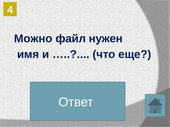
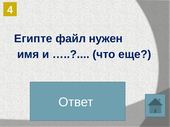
Можно: Можно -> Египте
